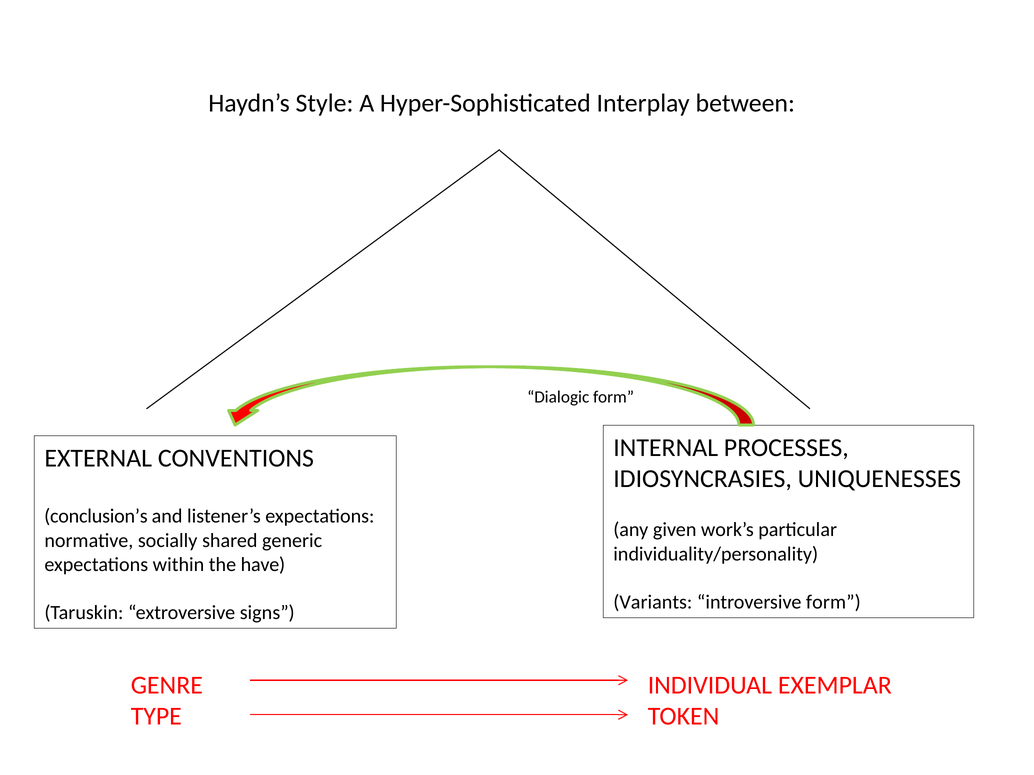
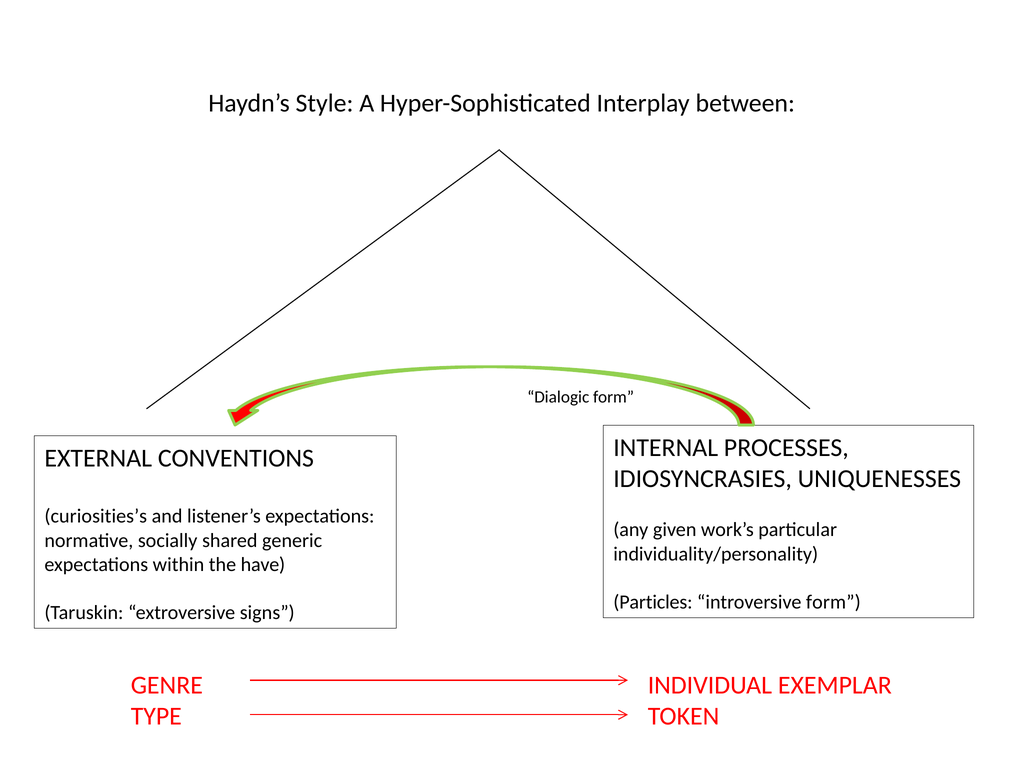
conclusion’s: conclusion’s -> curiosities’s
Variants: Variants -> Particles
